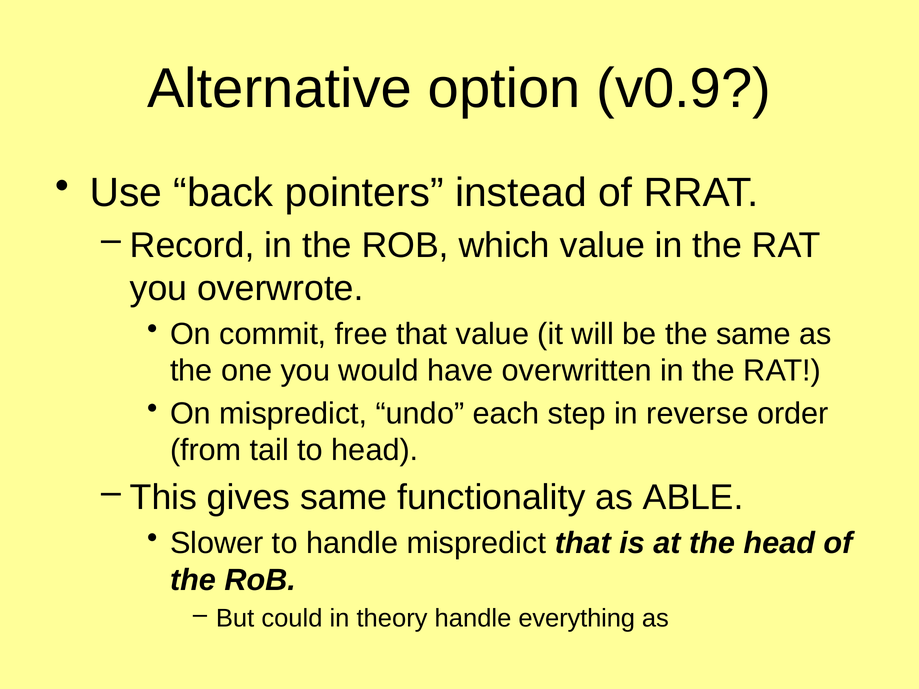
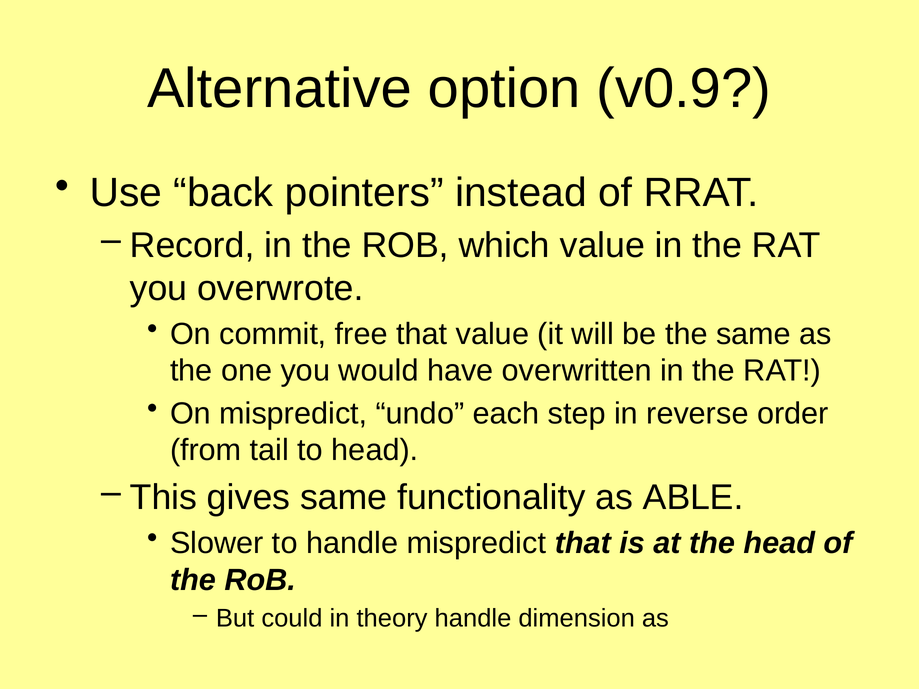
everything: everything -> dimension
